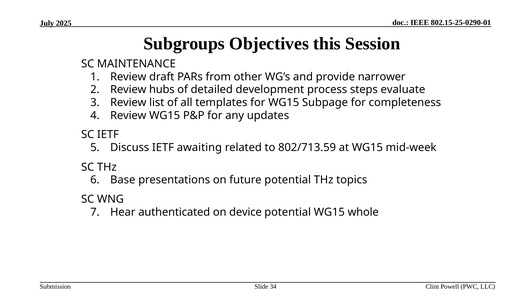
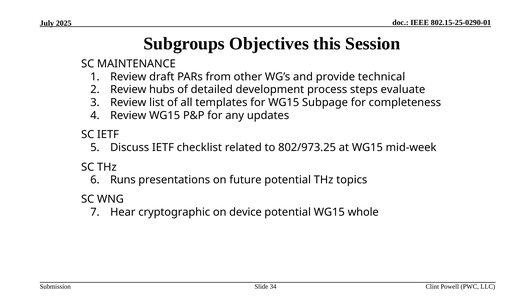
narrower: narrower -> technical
awaiting: awaiting -> checklist
802/713.59: 802/713.59 -> 802/973.25
Base: Base -> Runs
authenticated: authenticated -> cryptographic
